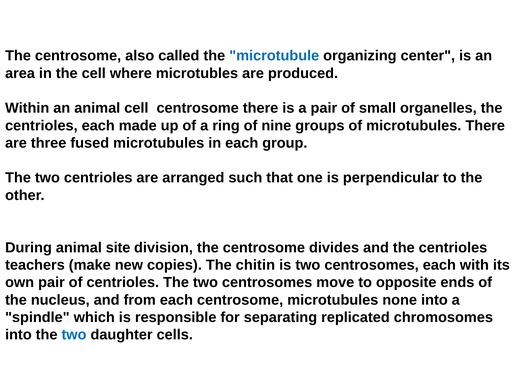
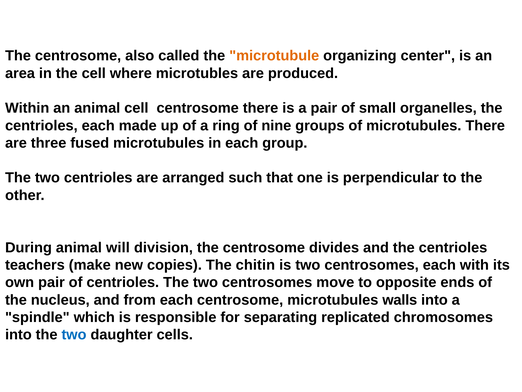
microtubule colour: blue -> orange
site: site -> will
none: none -> walls
